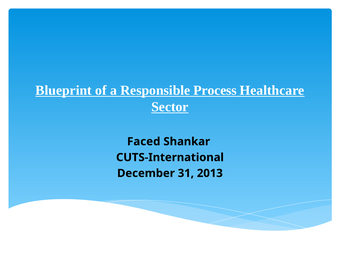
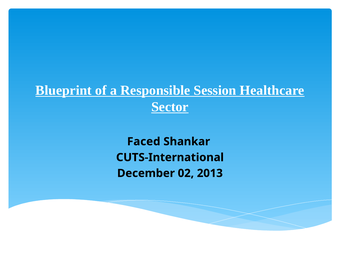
Process: Process -> Session
31: 31 -> 02
